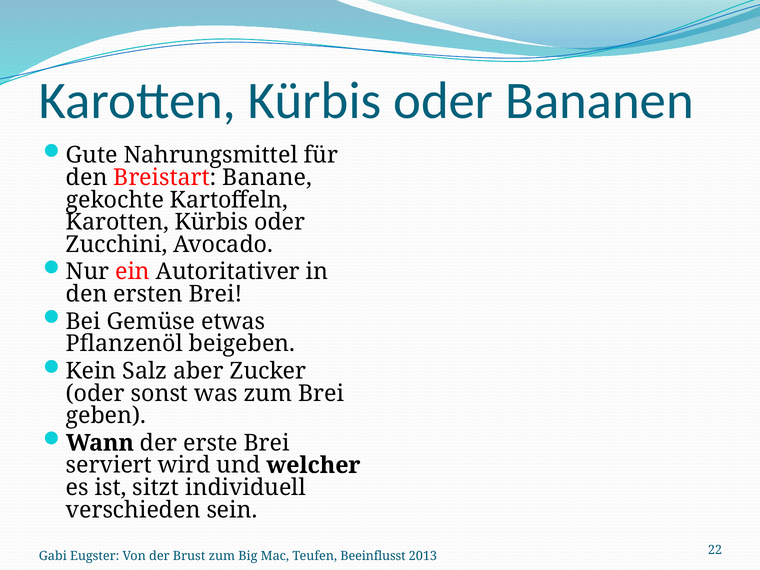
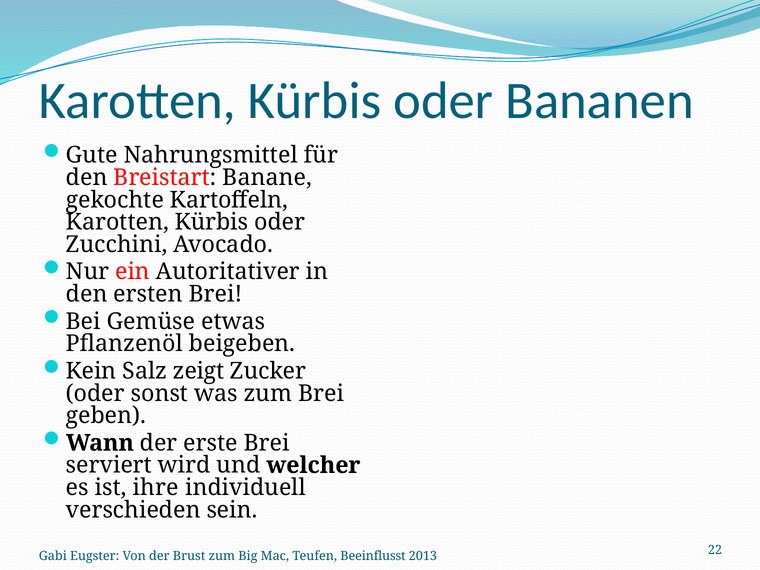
aber: aber -> zeigt
sitzt: sitzt -> ihre
